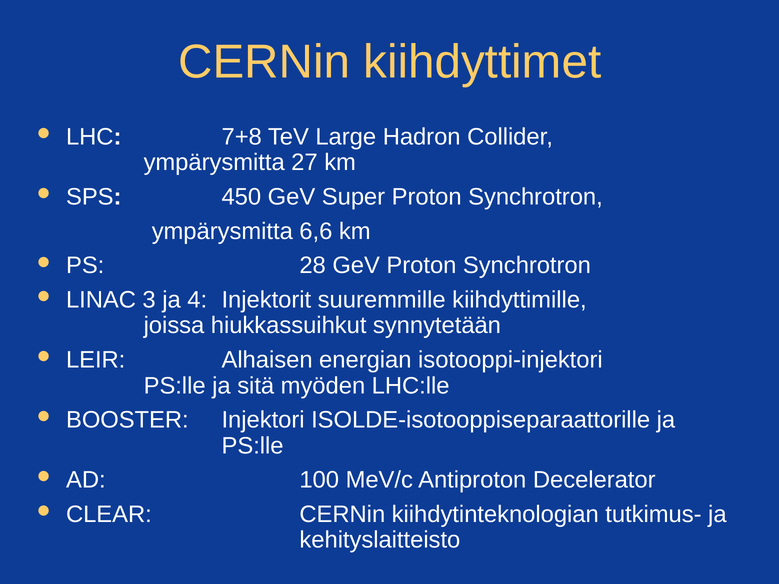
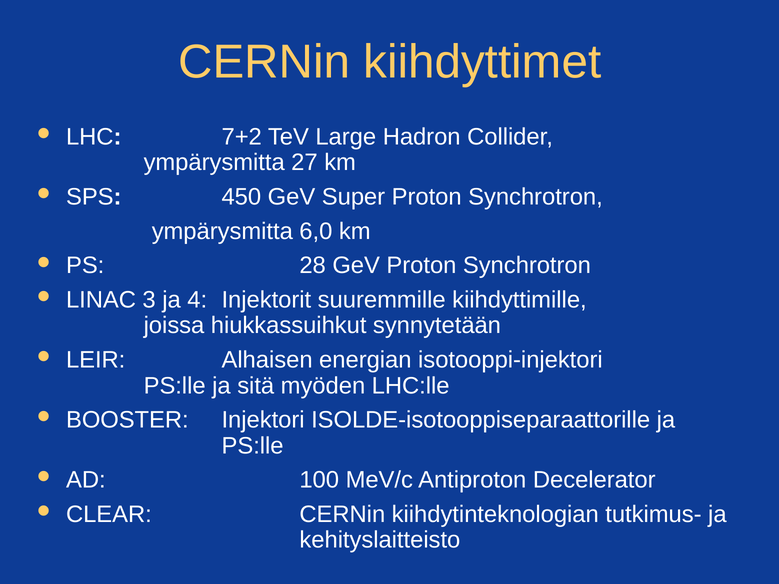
7+8: 7+8 -> 7+2
6,6: 6,6 -> 6,0
